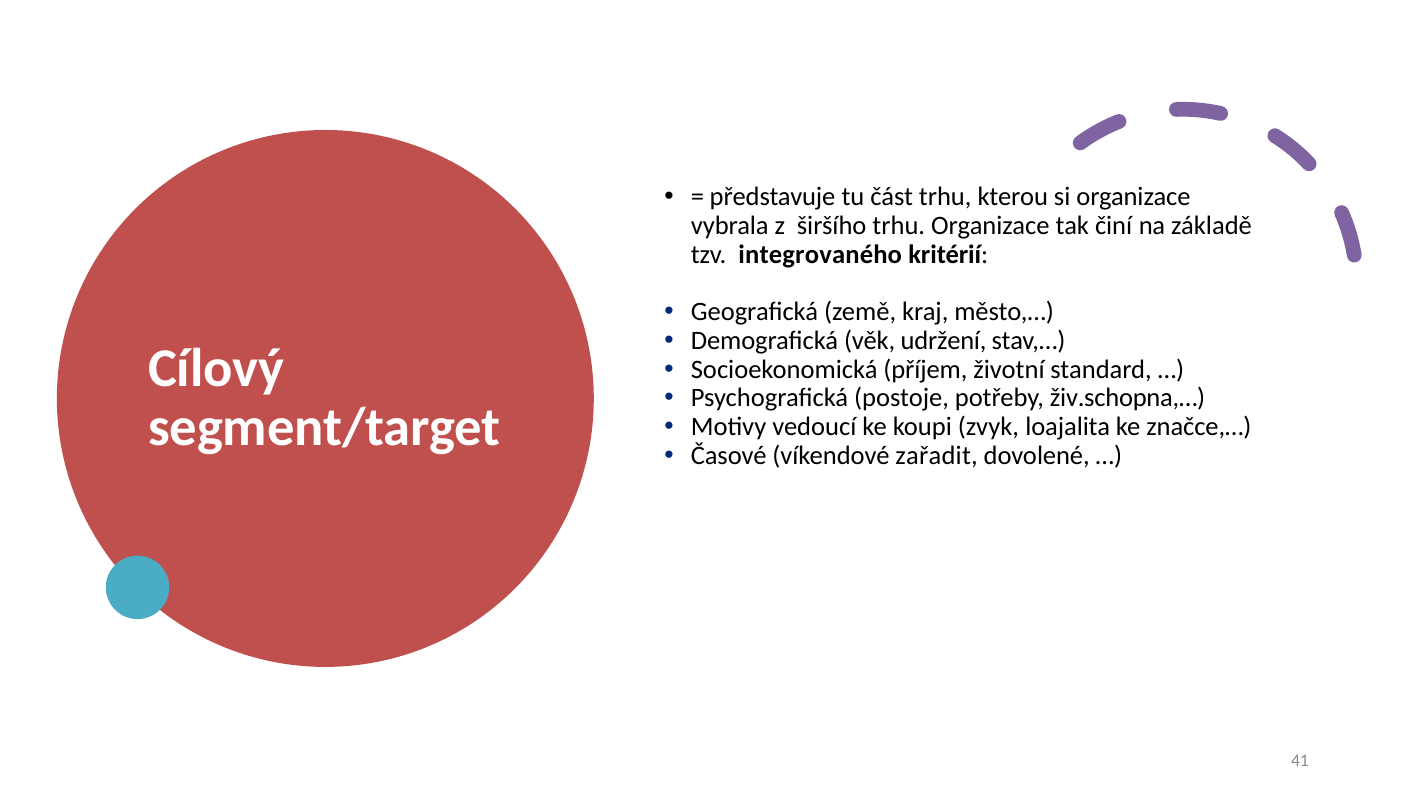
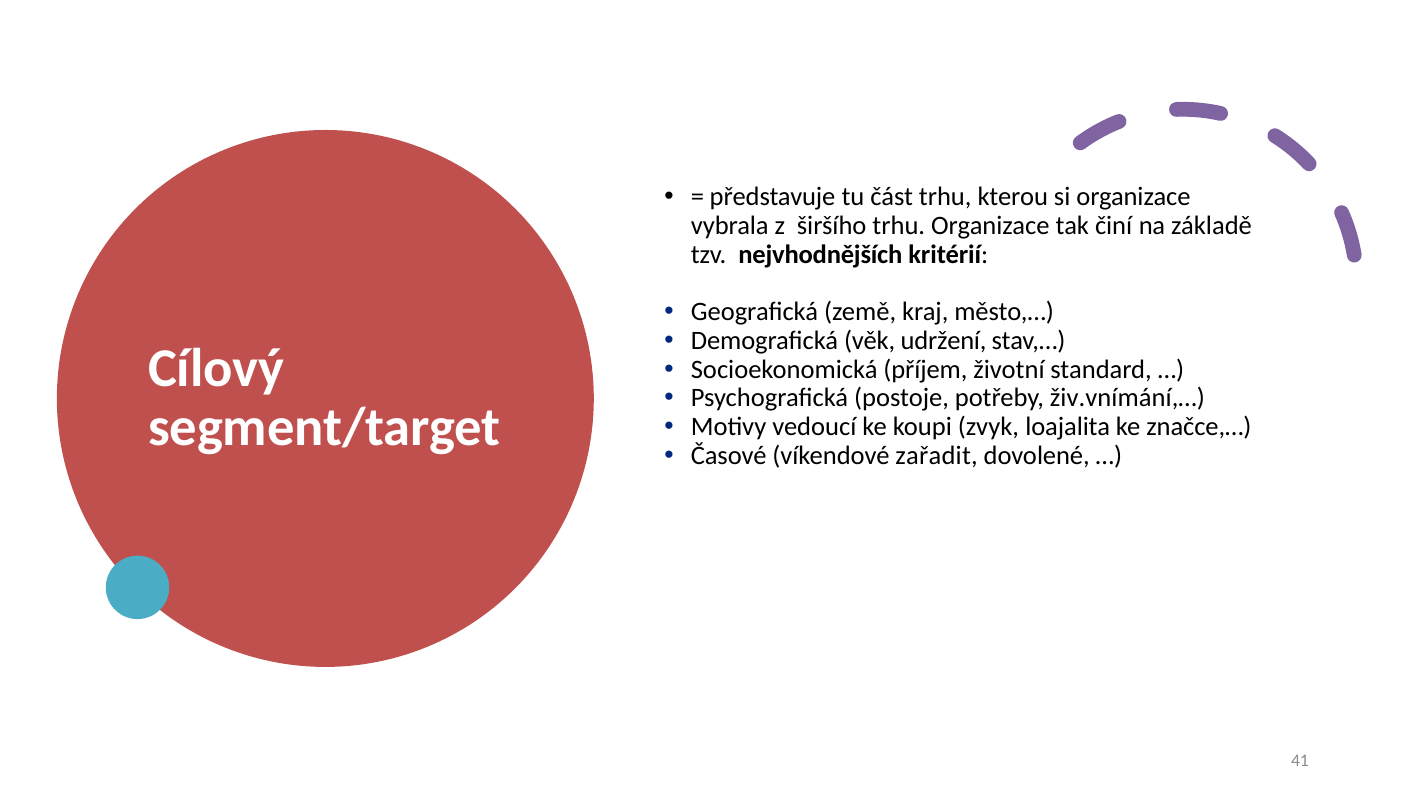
integrovaného: integrovaného -> nejvhodnějších
živ.schopna,…: živ.schopna,… -> živ.vnímání,…
